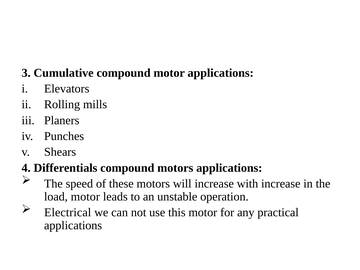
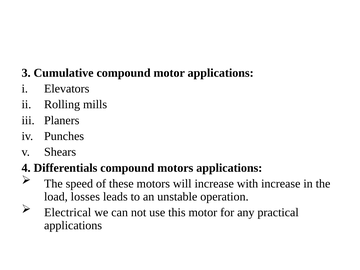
load motor: motor -> losses
